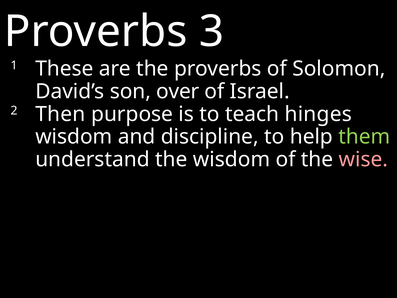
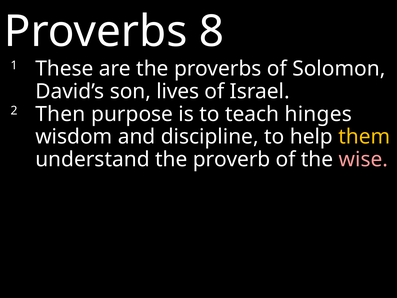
3: 3 -> 8
over: over -> lives
them colour: light green -> yellow
the wisdom: wisdom -> proverb
